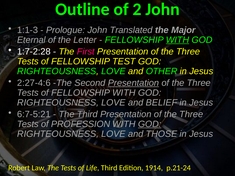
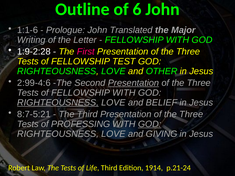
2: 2 -> 6
1:1-3: 1:1-3 -> 1:1-6
Eternal: Eternal -> Writing
WITH at (177, 40) underline: present -> none
1:7-2:28: 1:7-2:28 -> 1:9-2:28
2:27-4:6: 2:27-4:6 -> 2:99-4:6
RIGHTEOUSNESS at (58, 103) underline: none -> present
6:7-5:21: 6:7-5:21 -> 8:7-5:21
PROFESSION: PROFESSION -> PROFESSING
THOSE: THOSE -> GIVING
